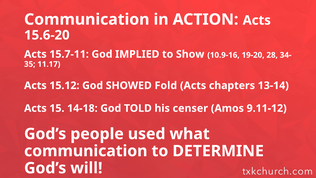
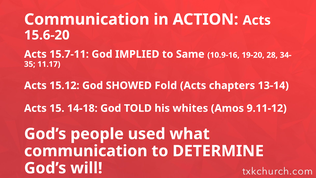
Show: Show -> Same
censer: censer -> whites
